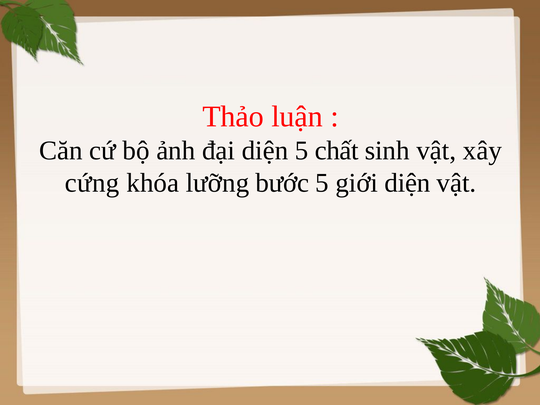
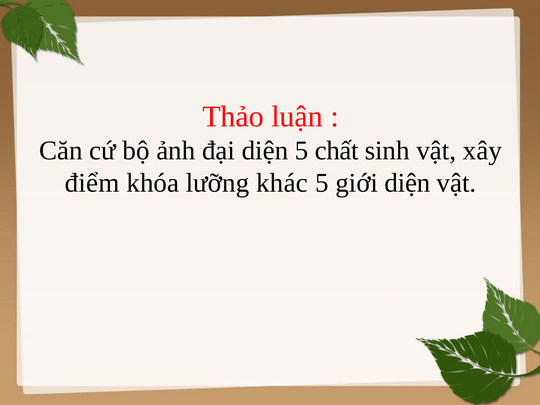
cứng: cứng -> điểm
bước: bước -> khác
